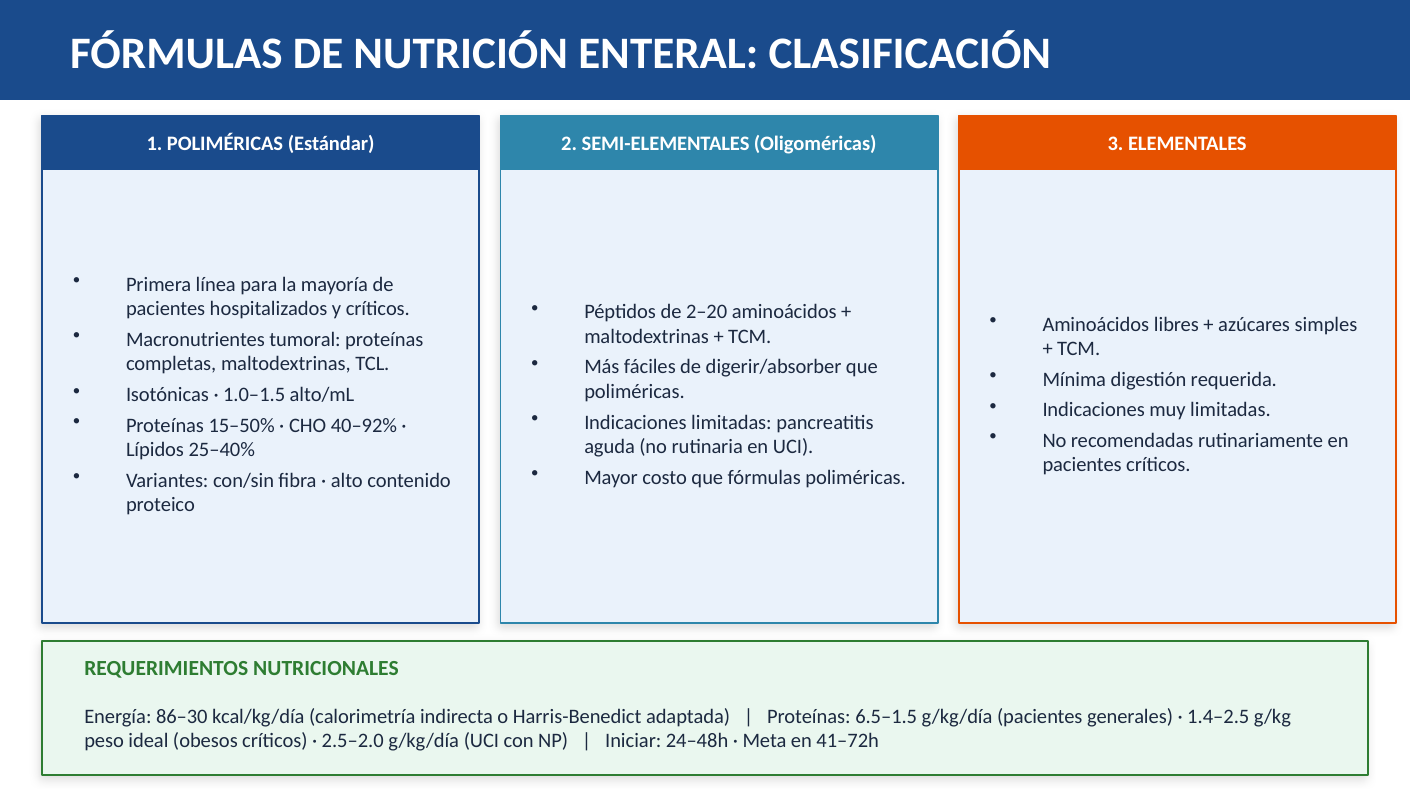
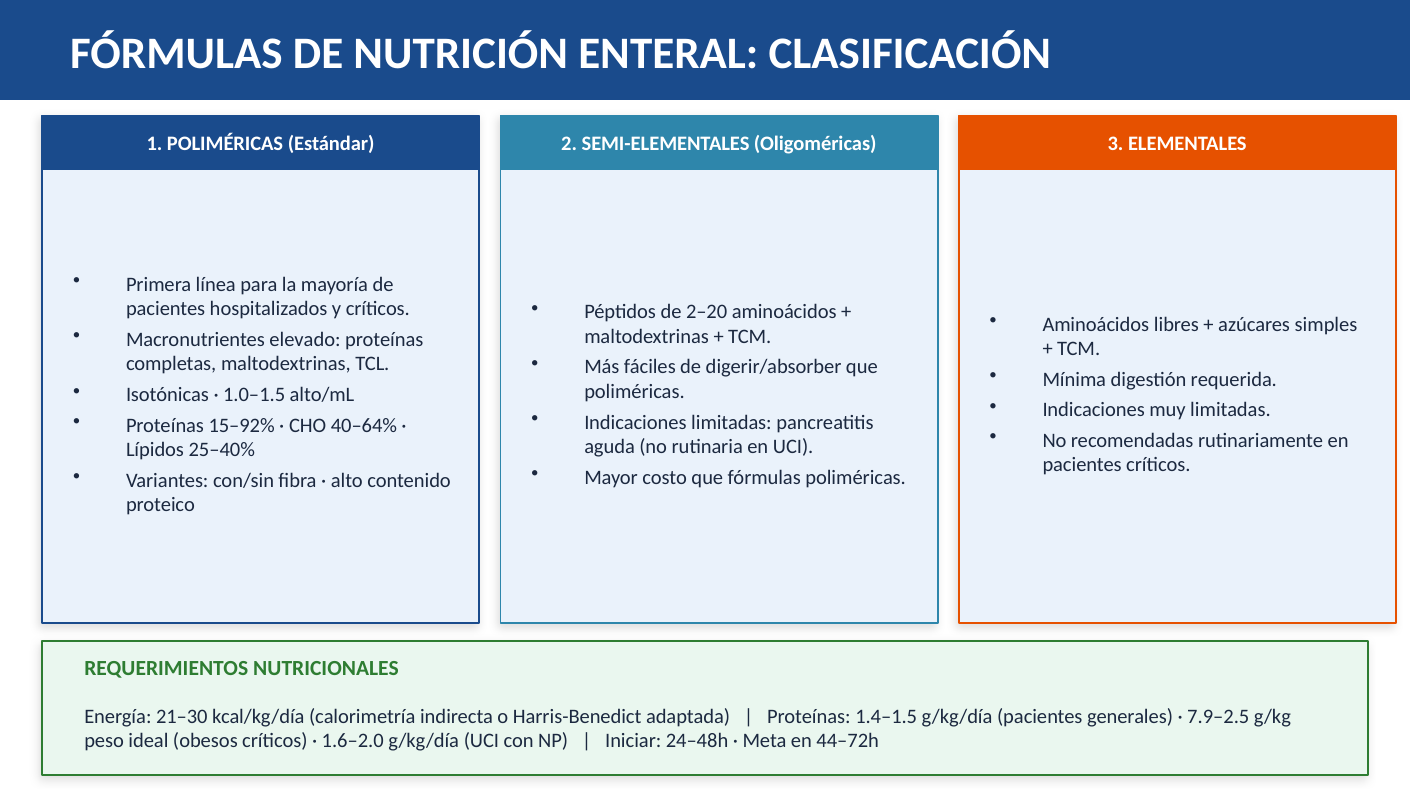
tumoral: tumoral -> elevado
15–50%: 15–50% -> 15–92%
40–92%: 40–92% -> 40–64%
86–30: 86–30 -> 21–30
6.5–1.5: 6.5–1.5 -> 1.4–1.5
1.4–2.5: 1.4–2.5 -> 7.9–2.5
2.5–2.0: 2.5–2.0 -> 1.6–2.0
41–72h: 41–72h -> 44–72h
